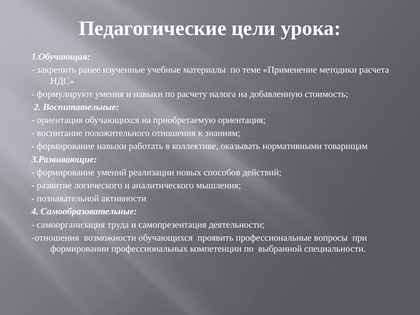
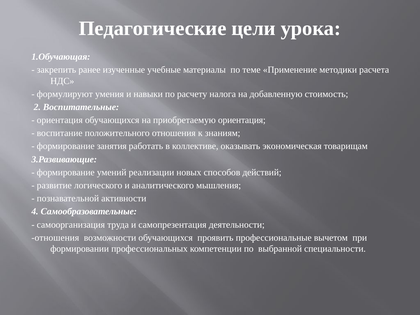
формирование навыки: навыки -> занятия
нормативными: нормативными -> экономическая
вопросы: вопросы -> вычетом
